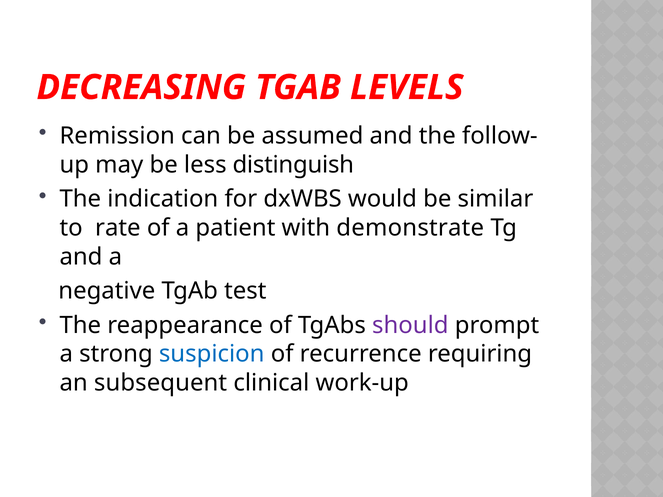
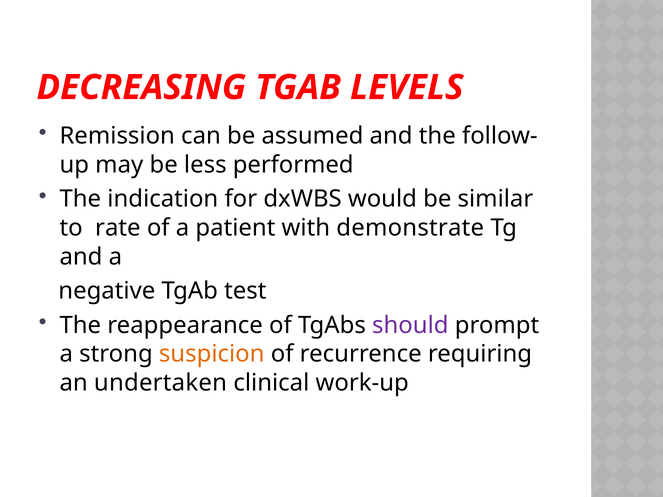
distinguish: distinguish -> performed
suspicion colour: blue -> orange
subsequent: subsequent -> undertaken
